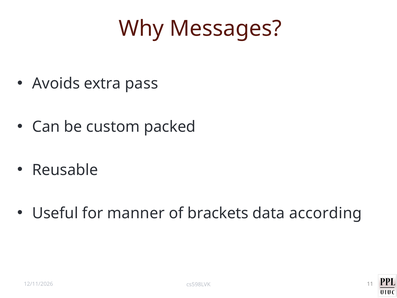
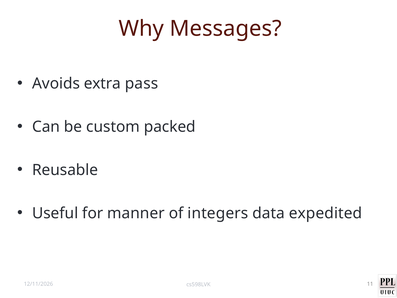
brackets: brackets -> integers
according: according -> expedited
